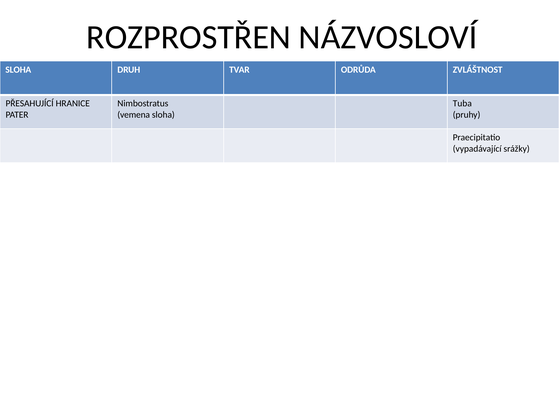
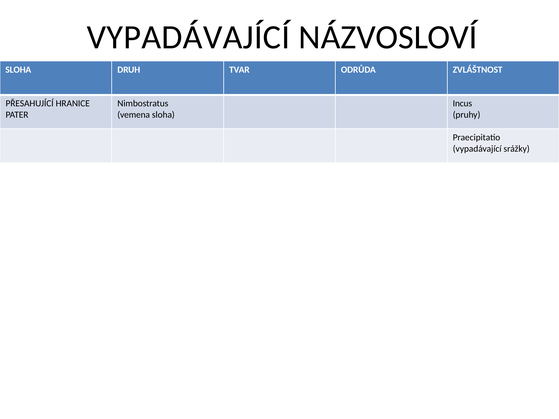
ROZPROSTŘEN at (189, 37): ROZPROSTŘEN -> VYPADÁVAJÍCÍ
Tuba: Tuba -> Incus
